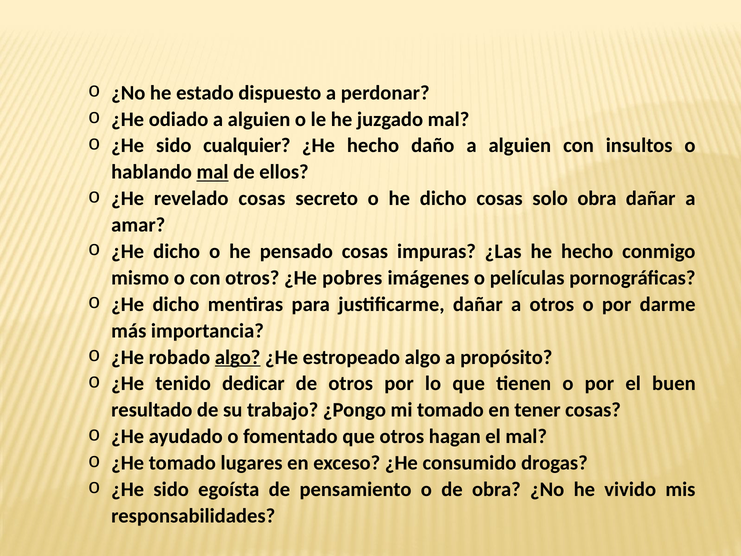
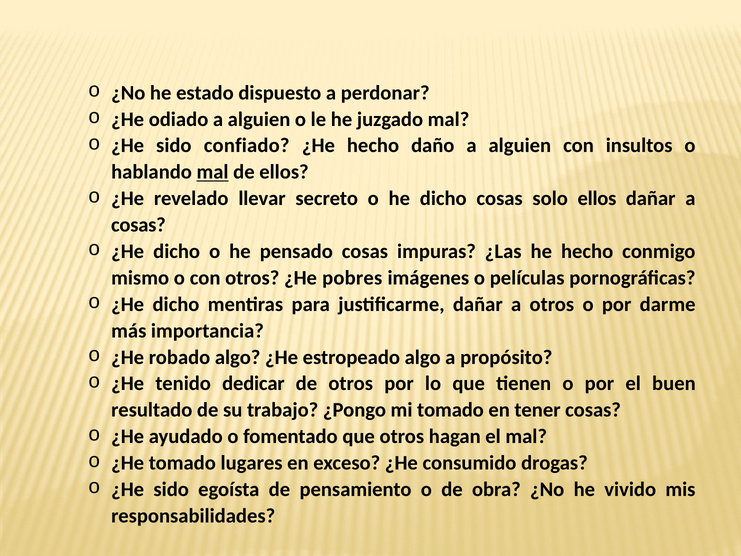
cualquier: cualquier -> confiado
revelado cosas: cosas -> llevar
solo obra: obra -> ellos
amar at (138, 225): amar -> cosas
algo at (238, 357) underline: present -> none
